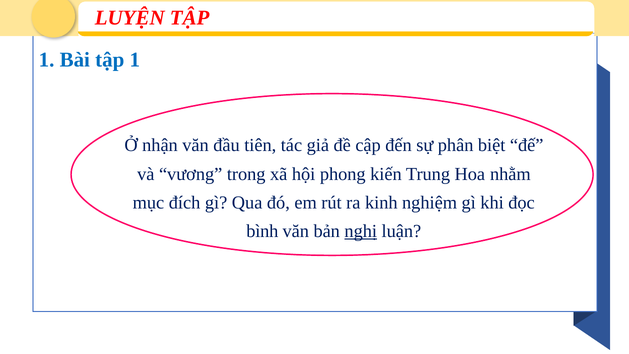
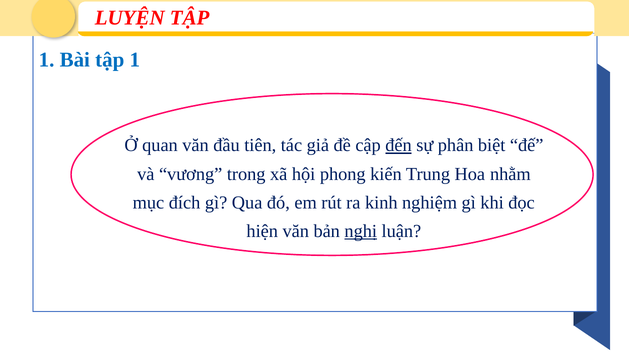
nhận: nhận -> quan
đến underline: none -> present
bình: bình -> hiện
